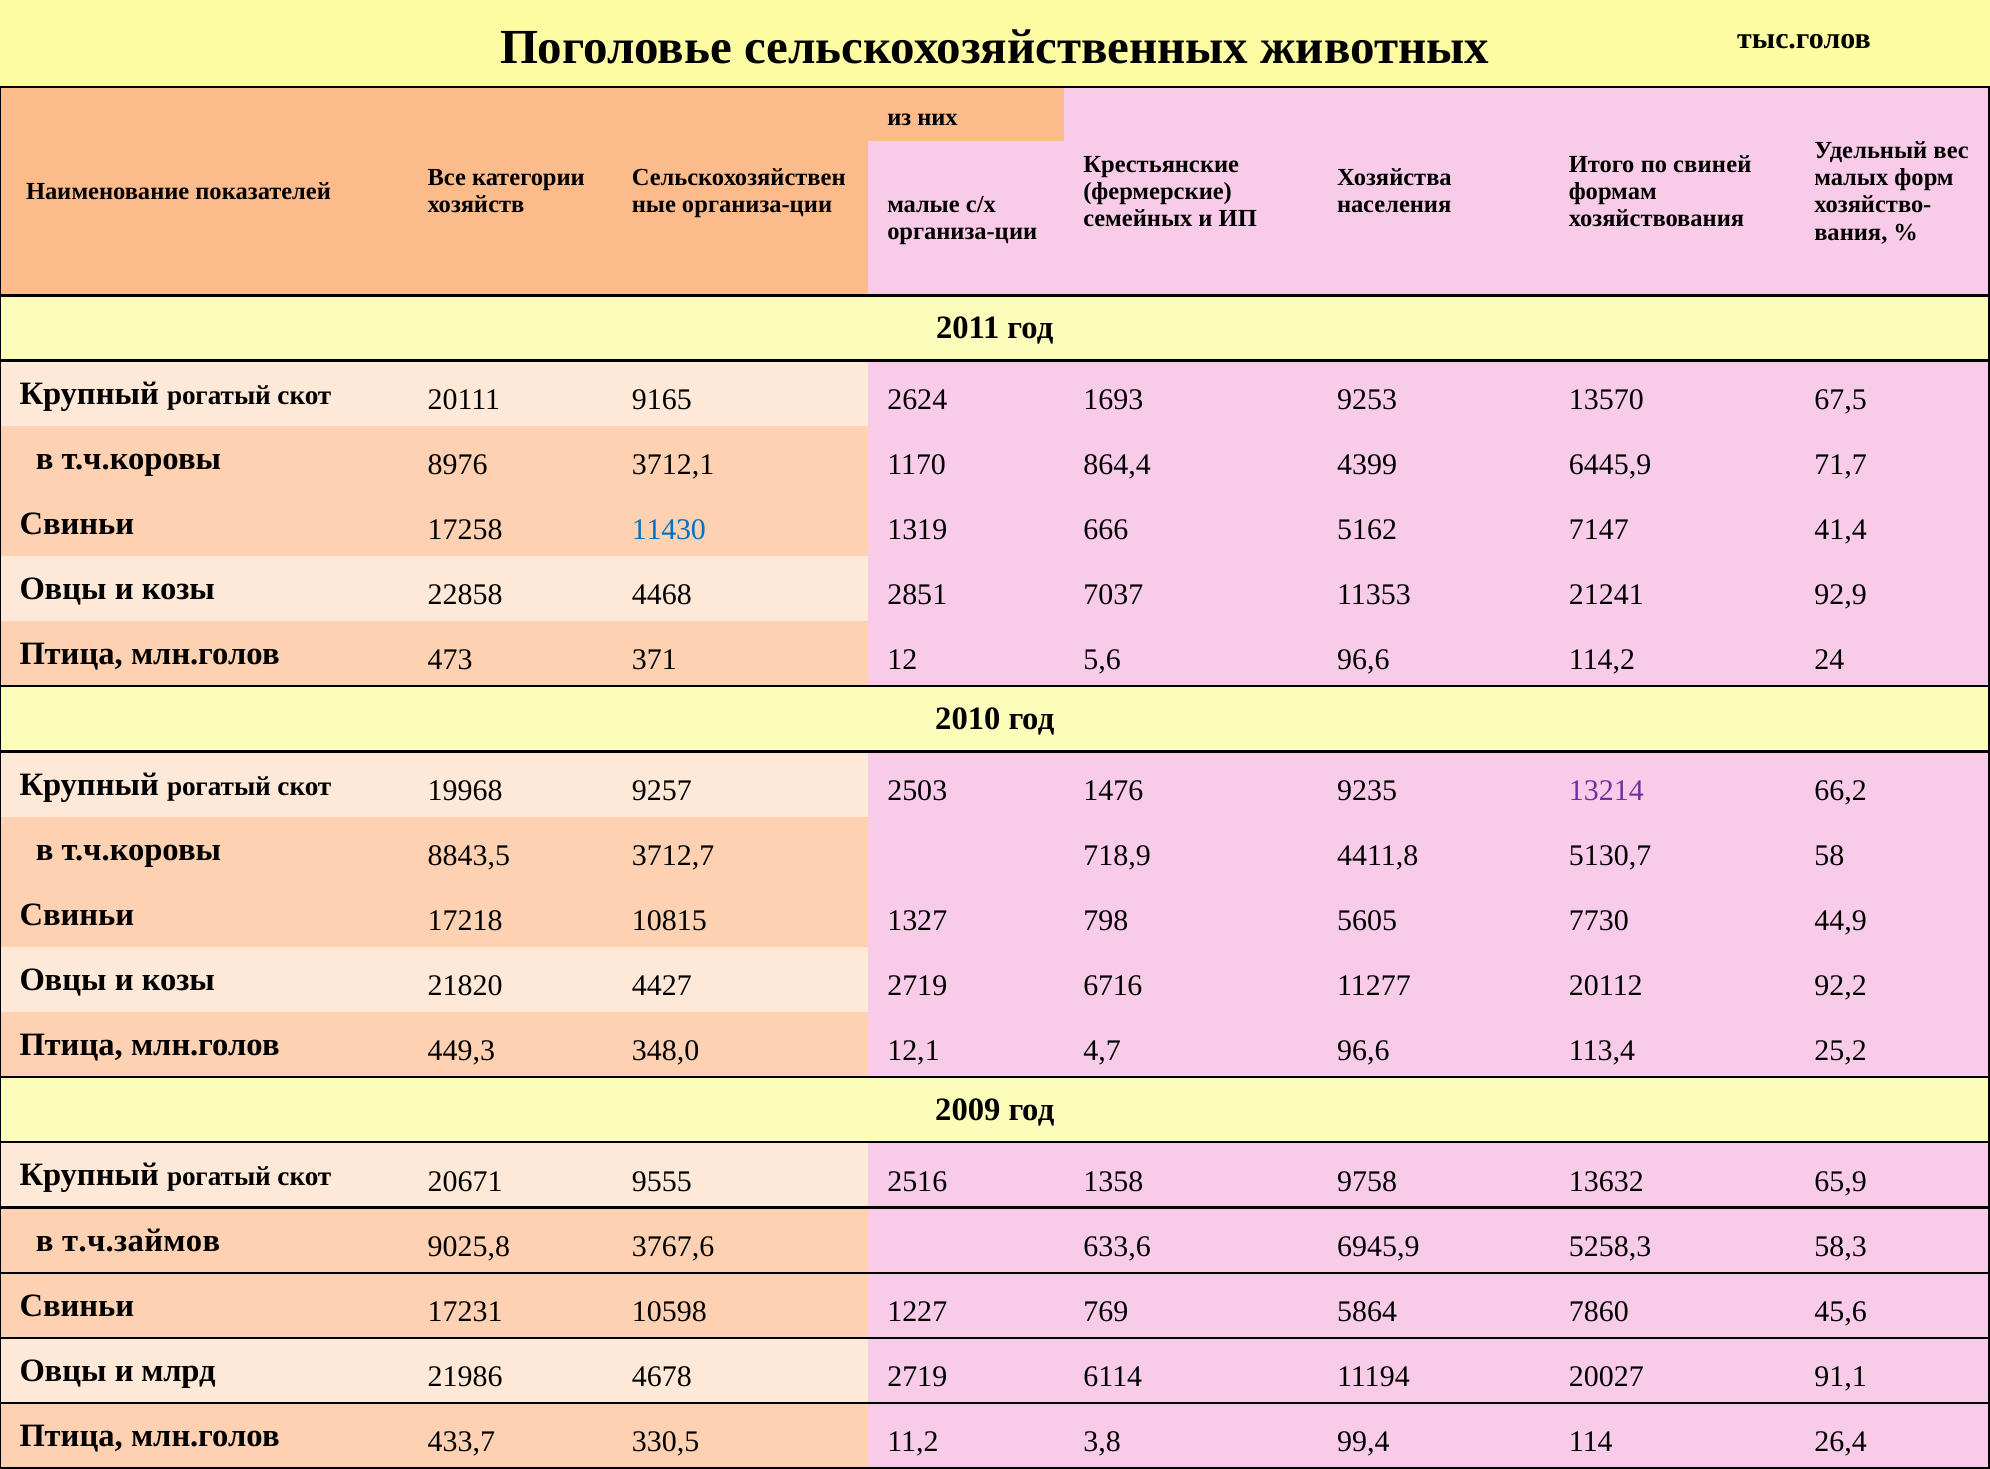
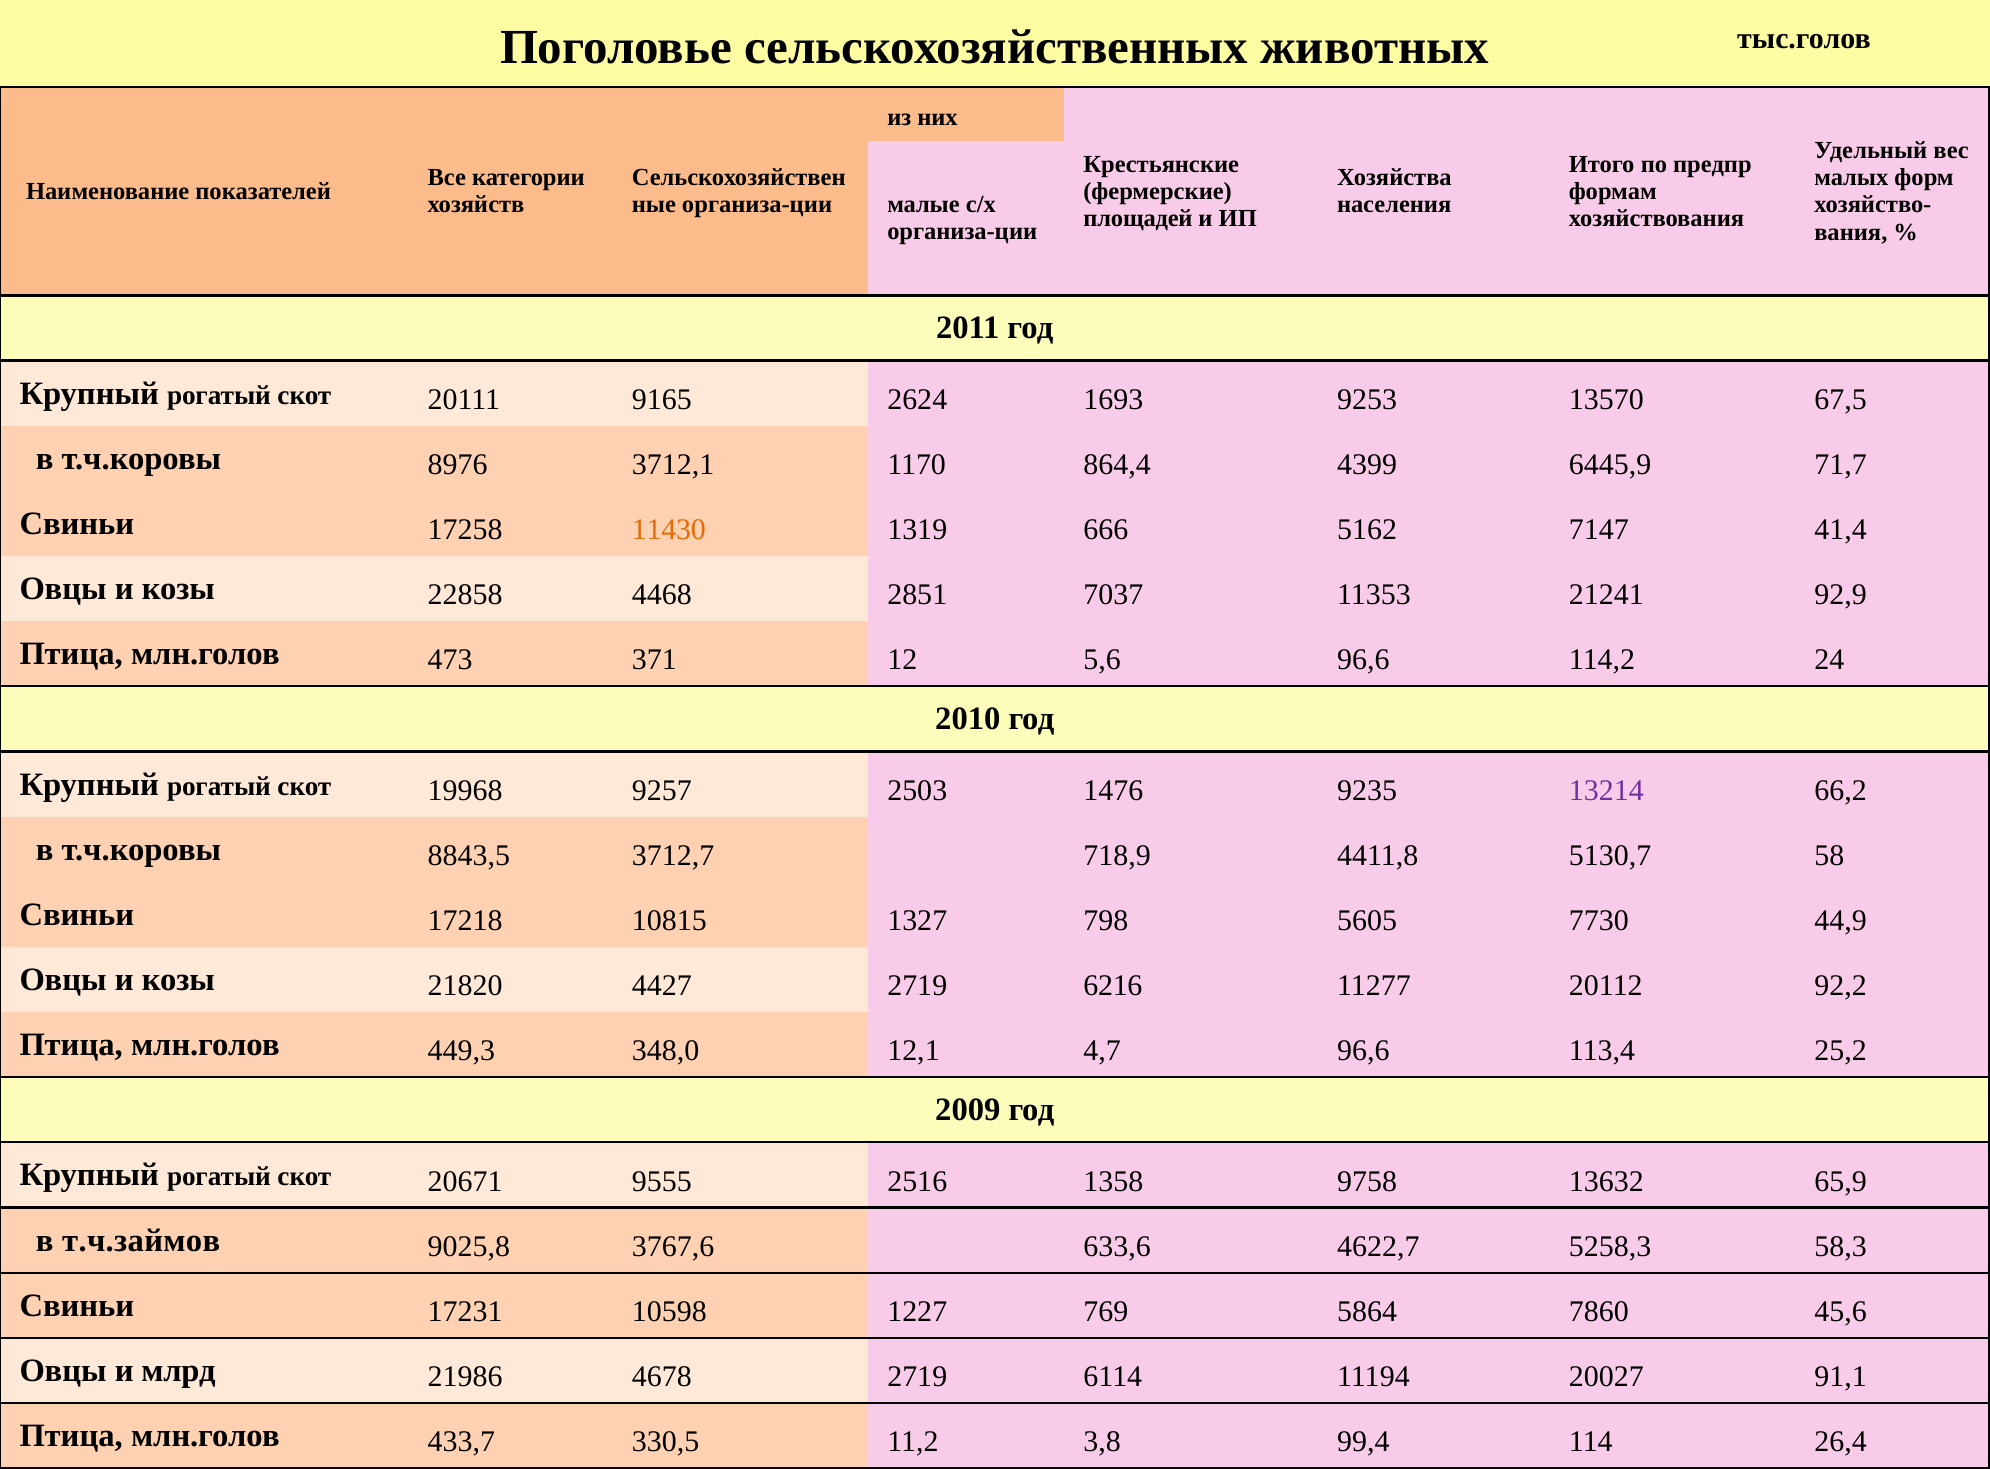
свиней: свиней -> предпр
семейных: семейных -> площадей
11430 colour: blue -> orange
6716: 6716 -> 6216
6945,9: 6945,9 -> 4622,7
